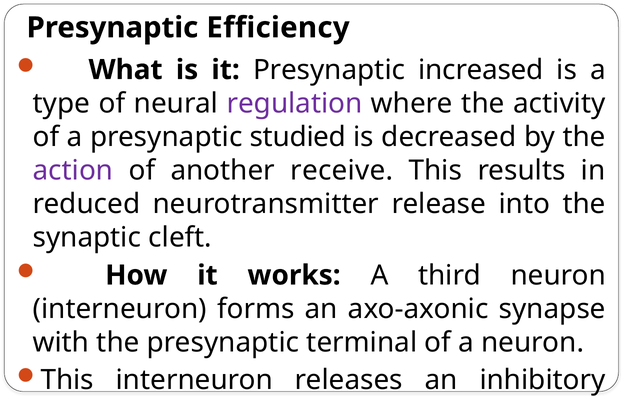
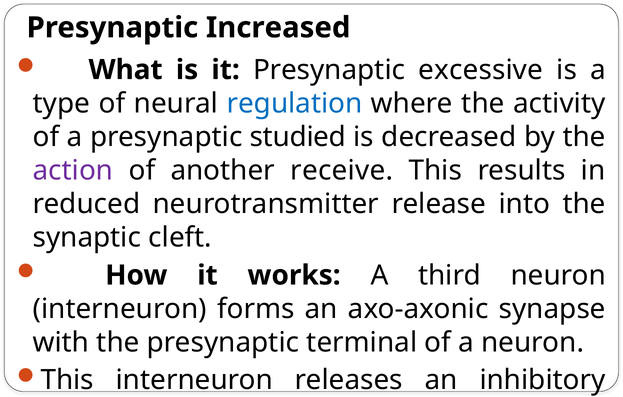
Efficiency: Efficiency -> Increased
increased: increased -> excessive
regulation colour: purple -> blue
